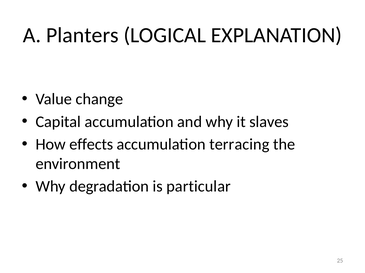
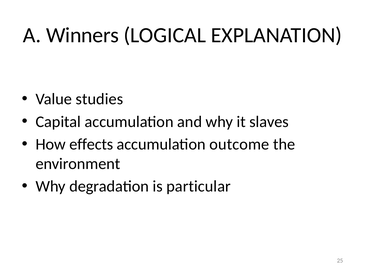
Planters: Planters -> Winners
change: change -> studies
terracing: terracing -> outcome
